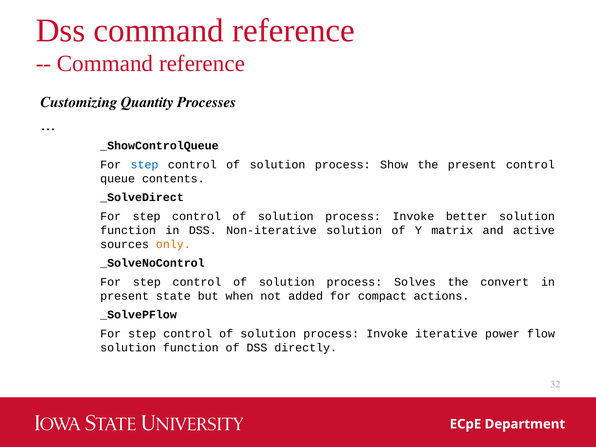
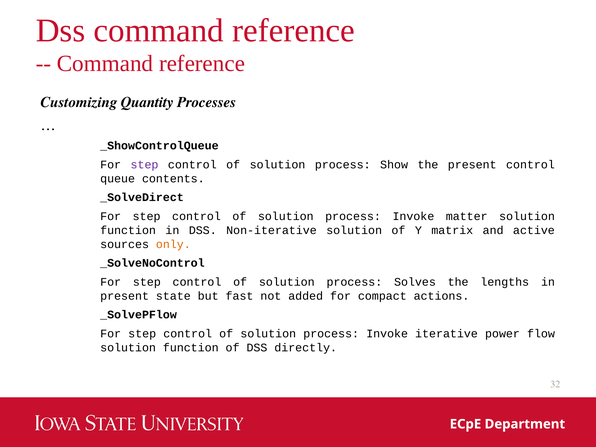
step at (144, 165) colour: blue -> purple
better: better -> matter
convert: convert -> lengths
when: when -> fast
